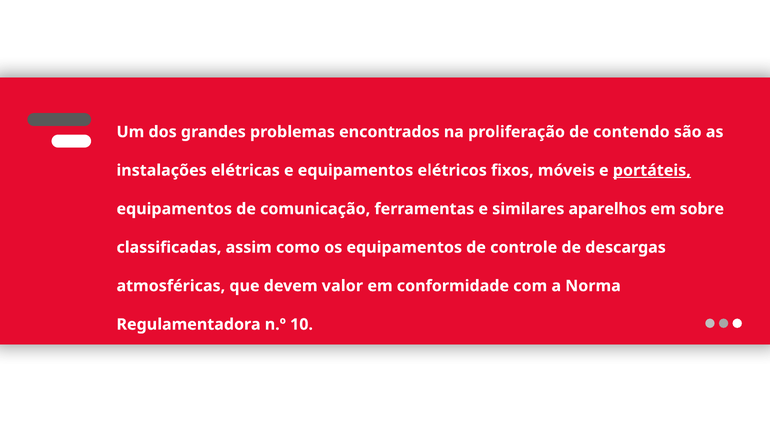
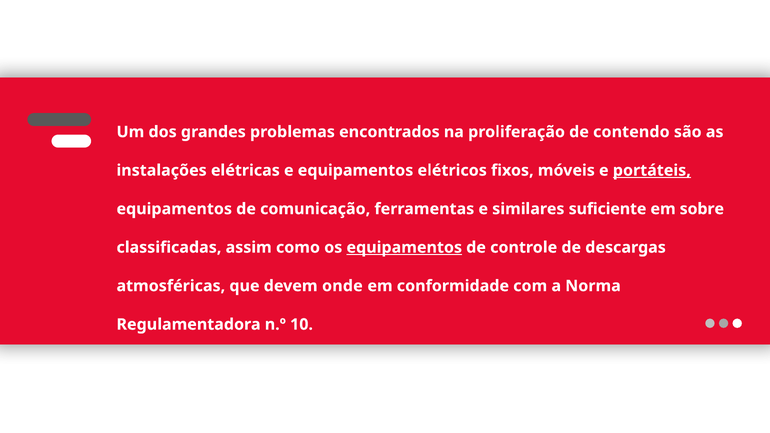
aparelhos: aparelhos -> suficiente
equipamentos at (404, 248) underline: none -> present
valor: valor -> onde
